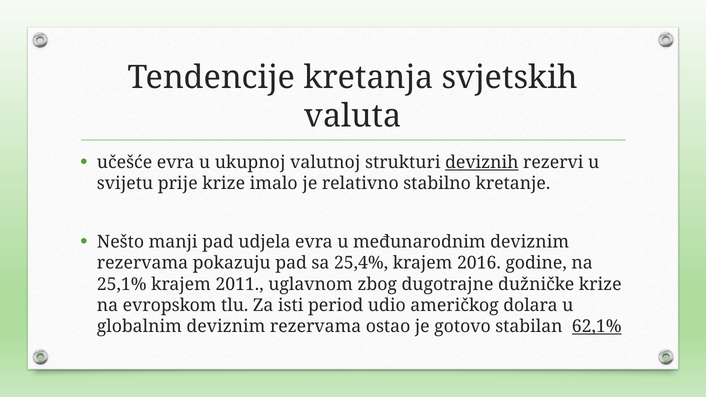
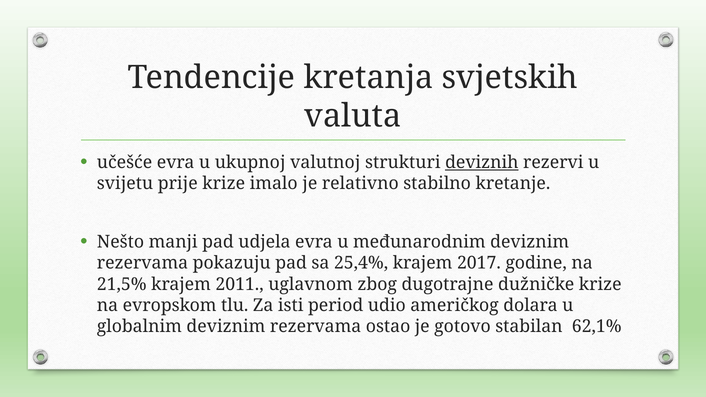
2016: 2016 -> 2017
25,1%: 25,1% -> 21,5%
62,1% underline: present -> none
